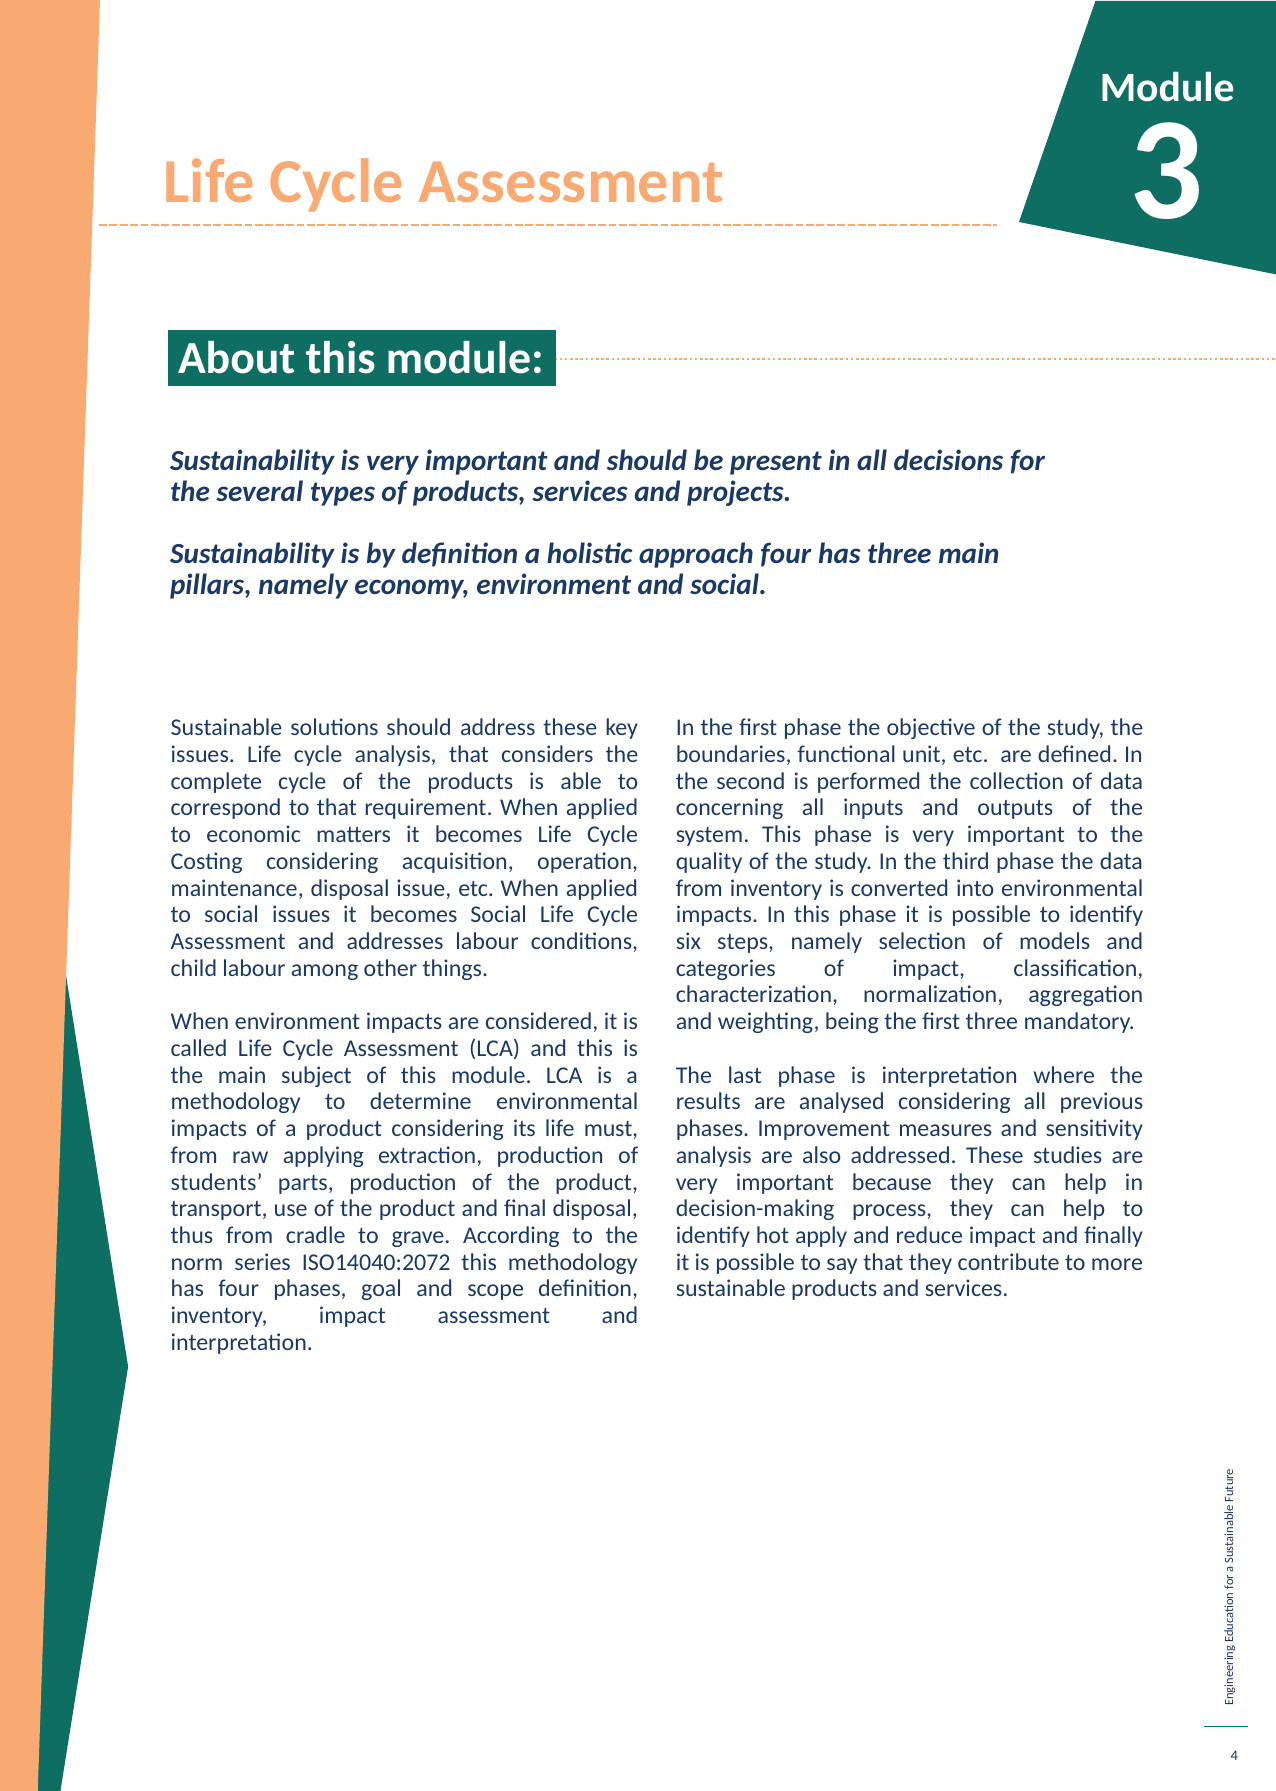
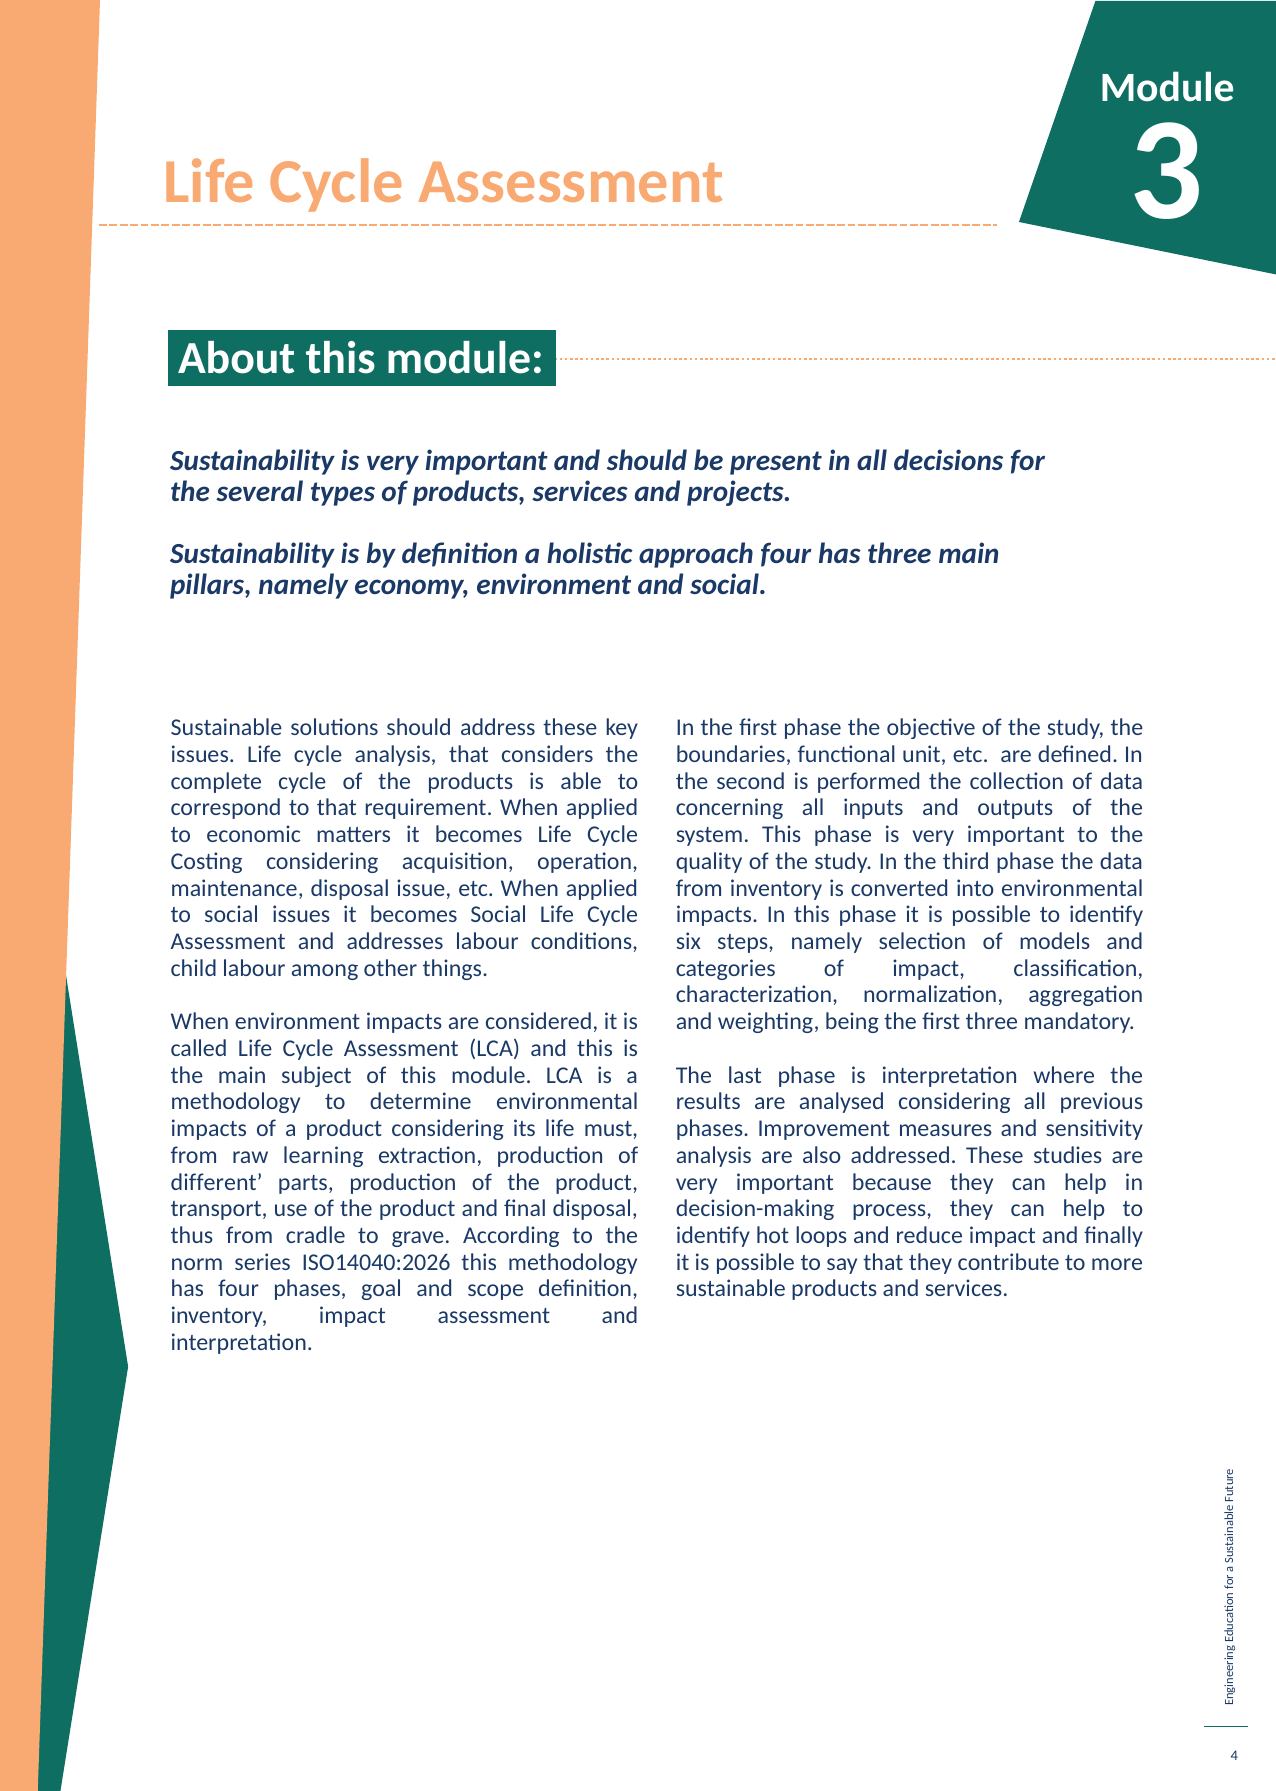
applying: applying -> learning
students: students -> different
apply: apply -> loops
ISO14040:2072: ISO14040:2072 -> ISO14040:2026
